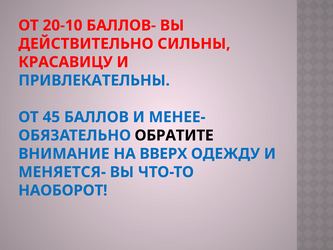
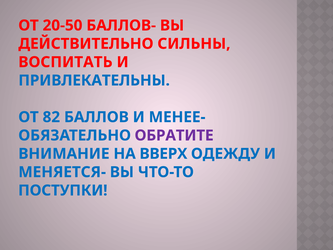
20-10: 20-10 -> 20-50
КРАСАВИЦУ: КРАСАВИЦУ -> ВОСПИТАТЬ
45: 45 -> 82
ОБРАТИТЕ colour: black -> purple
НАОБОРОТ: НАОБОРОТ -> ПОСТУПКИ
